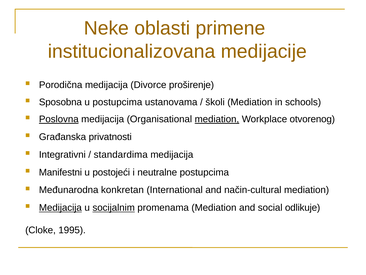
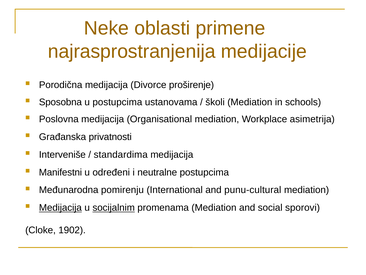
institucionalizovana: institucionalizovana -> najrasprostranjenija
Poslovna underline: present -> none
mediation at (217, 119) underline: present -> none
otvorenog: otvorenog -> asimetrija
Integrativni: Integrativni -> Interveniše
postojeći: postojeći -> određeni
konkretan: konkretan -> pomirenju
način-cultural: način-cultural -> punu-cultural
odlikuje: odlikuje -> sporovi
1995: 1995 -> 1902
